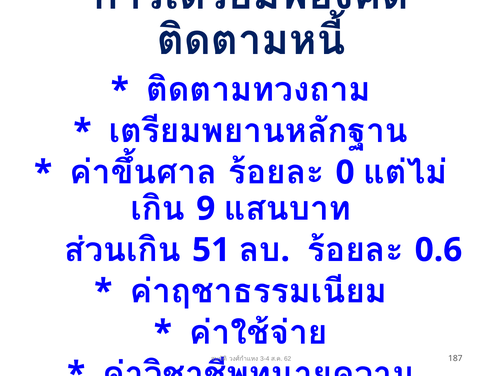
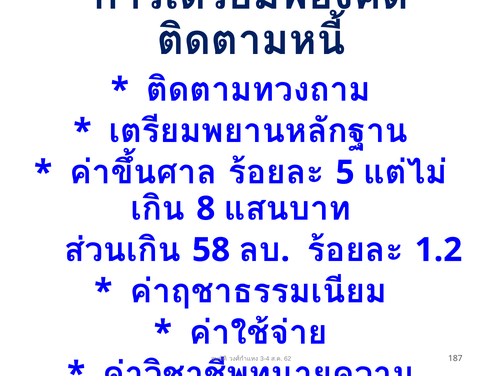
0: 0 -> 5
9: 9 -> 8
51: 51 -> 58
0.6: 0.6 -> 1.2
